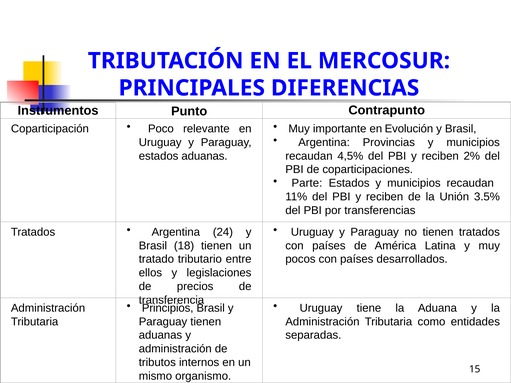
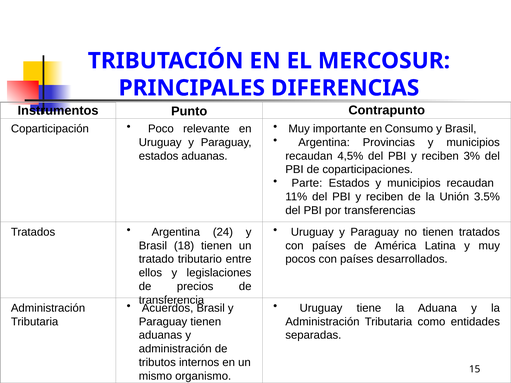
Evolución: Evolución -> Consumo
2%: 2% -> 3%
Principios: Principios -> Acuerdos
